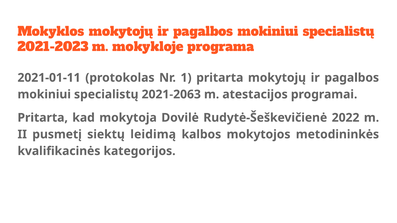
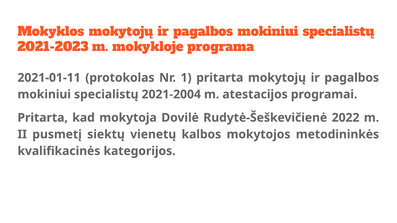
2021-2063: 2021-2063 -> 2021-2004
leidimą: leidimą -> vienetų
